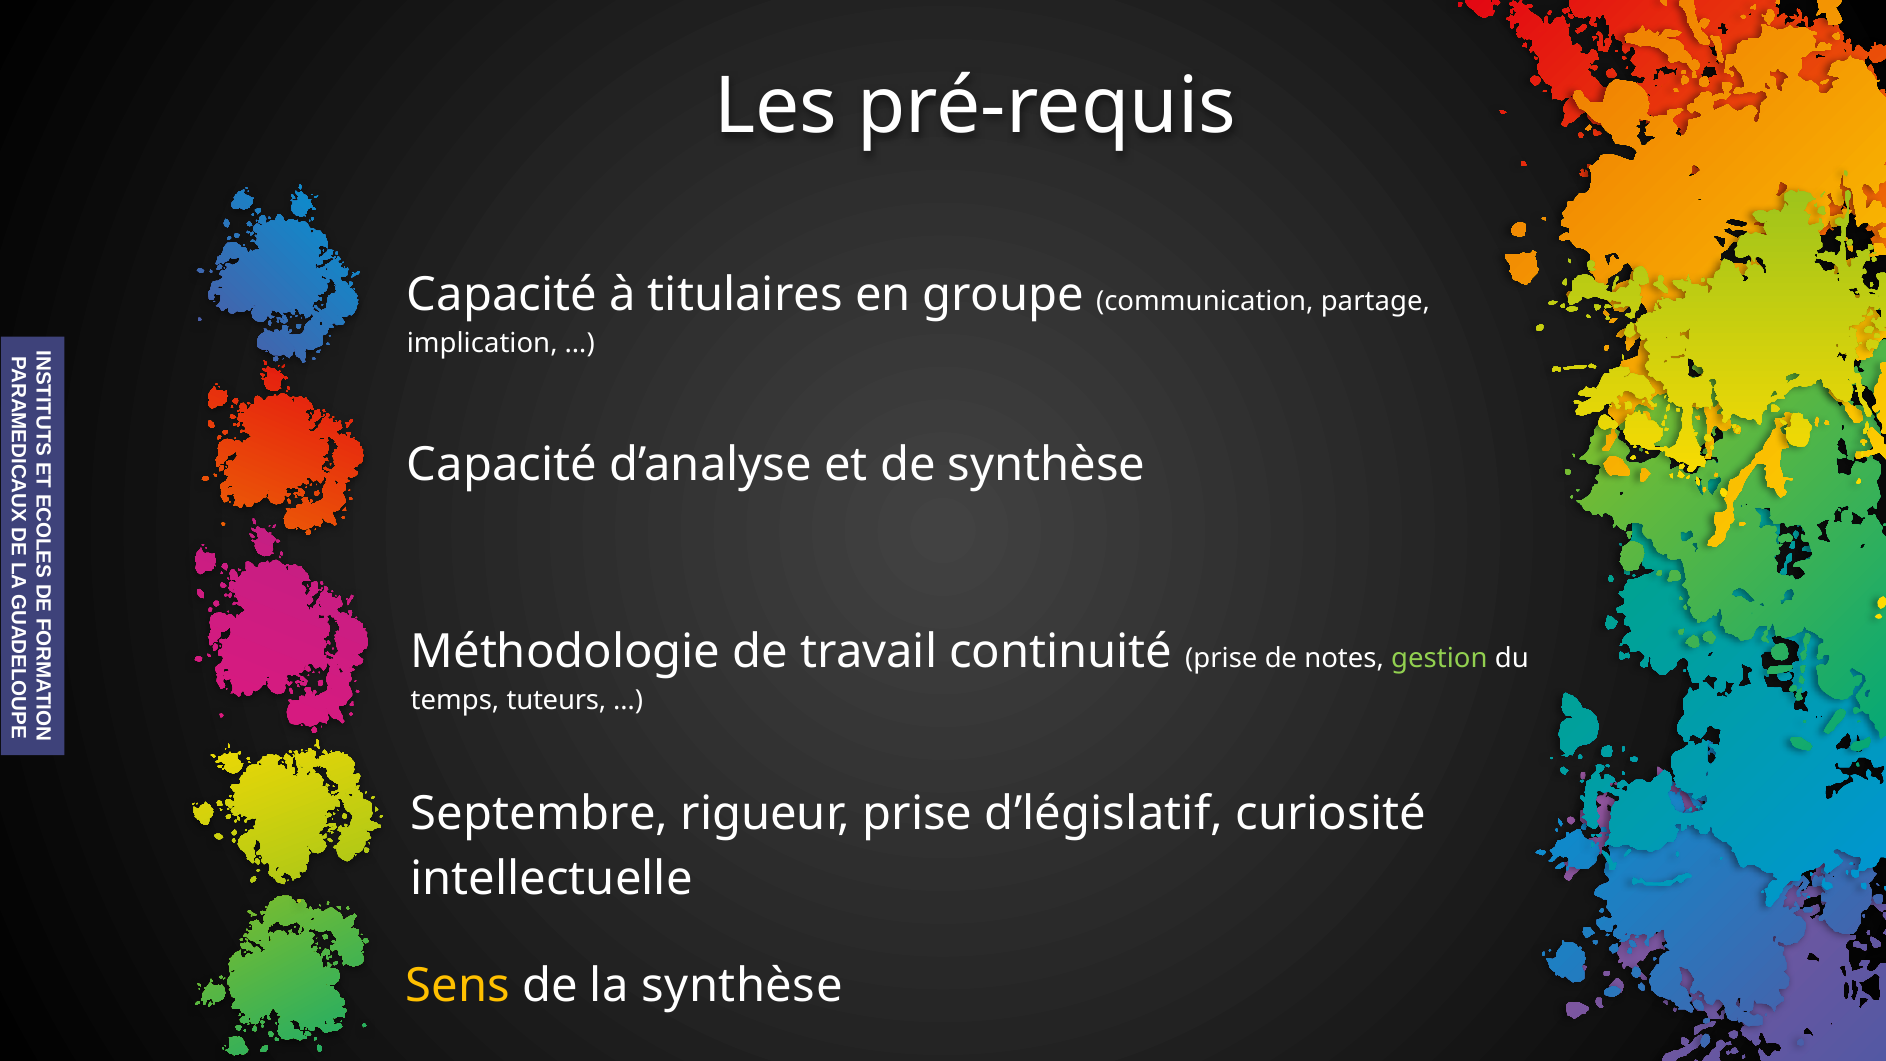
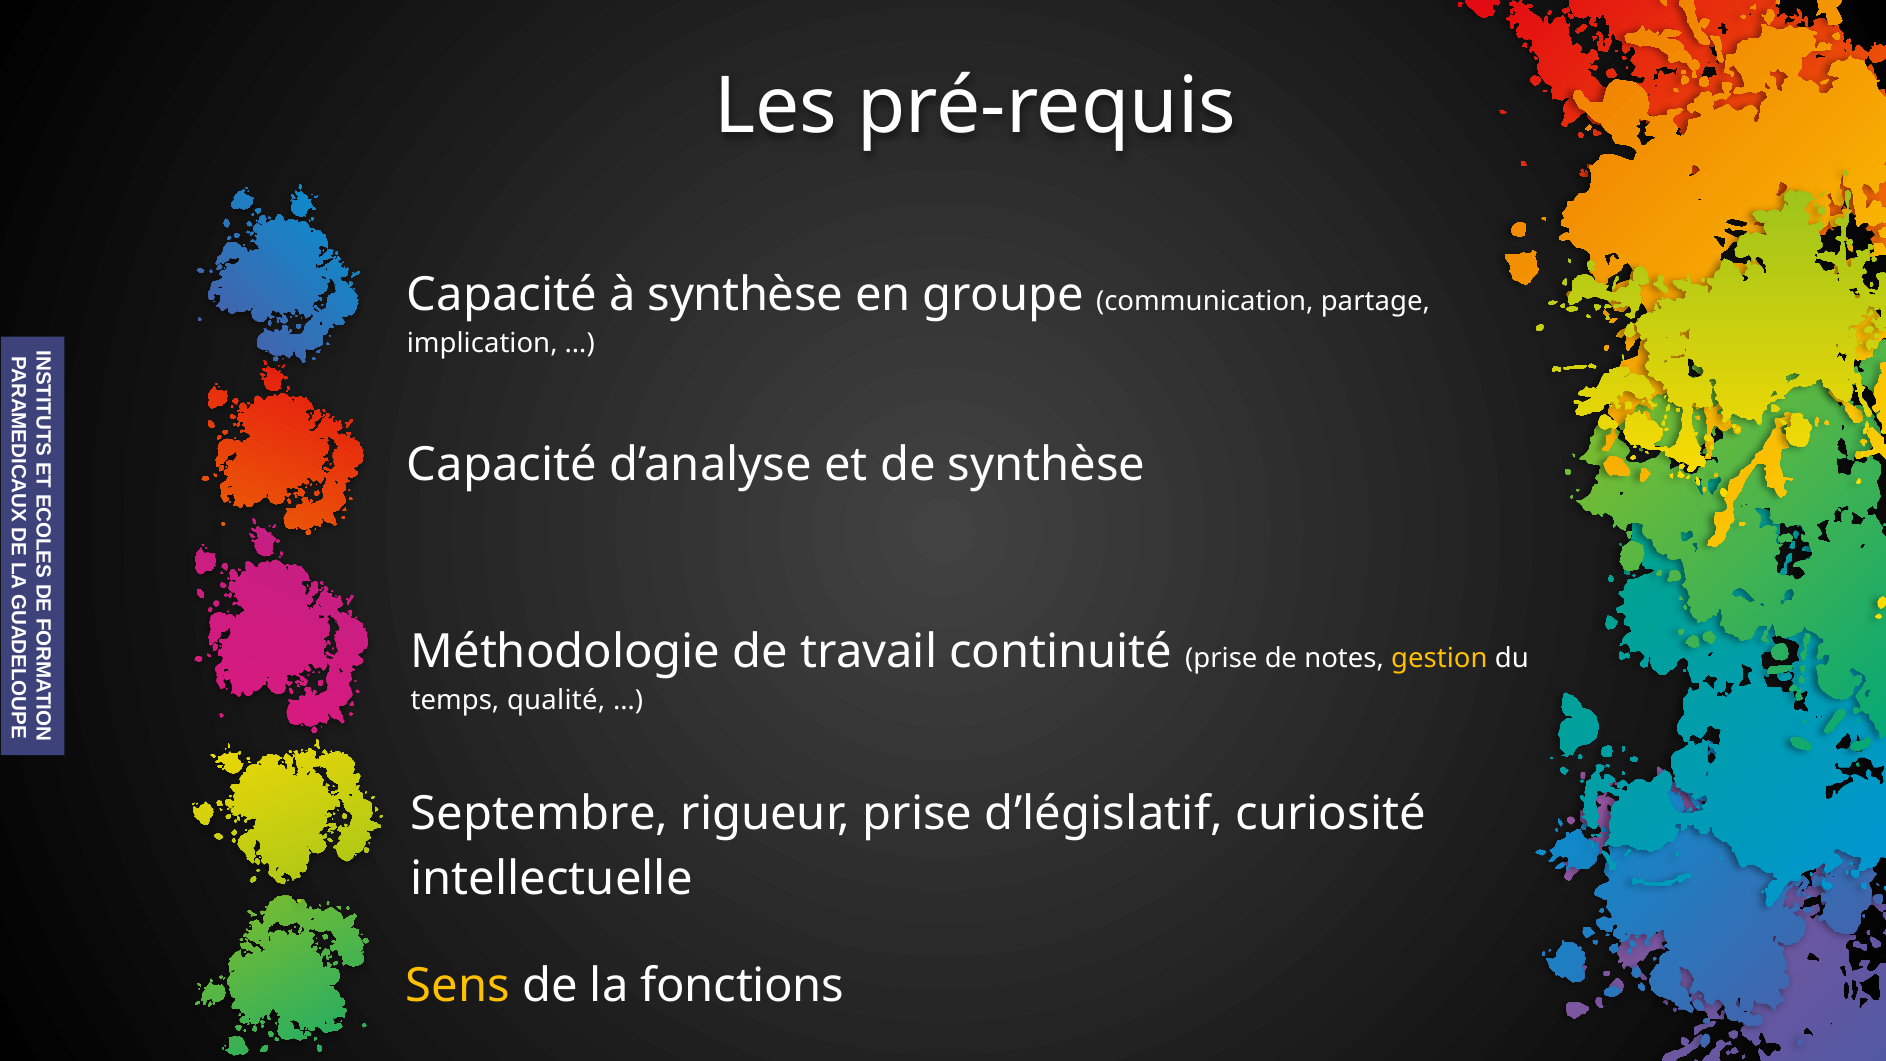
à titulaires: titulaires -> synthèse
gestion colour: light green -> yellow
tuteurs: tuteurs -> qualité
la synthèse: synthèse -> fonctions
